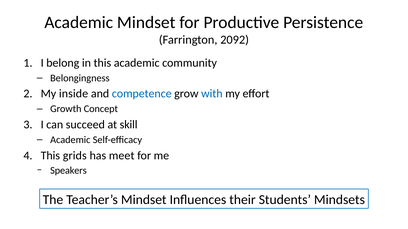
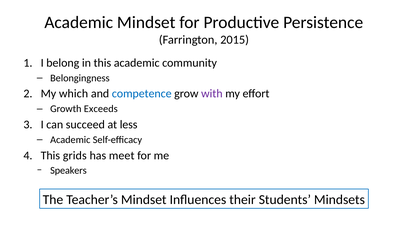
2092: 2092 -> 2015
inside: inside -> which
with colour: blue -> purple
Concept: Concept -> Exceeds
skill: skill -> less
